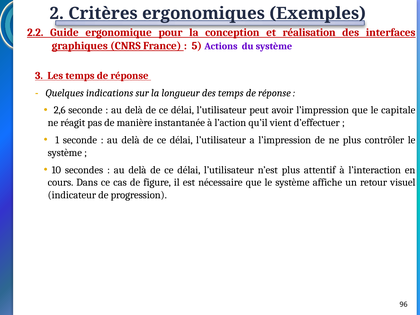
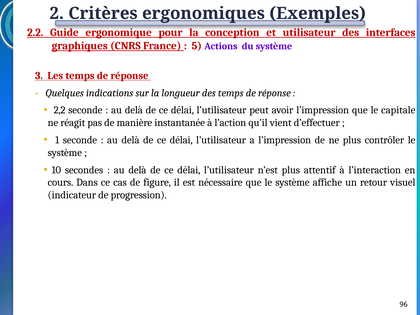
réalisation: réalisation -> utilisateur
2,6: 2,6 -> 2,2
